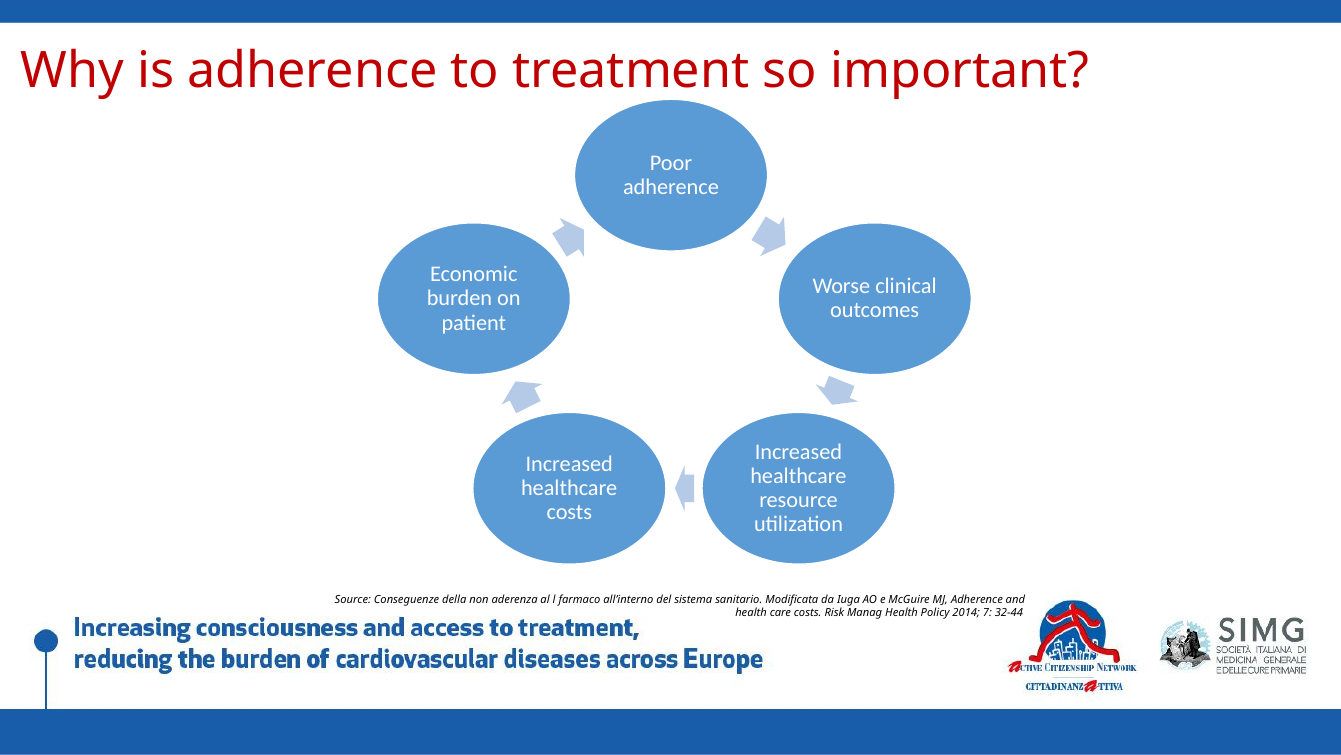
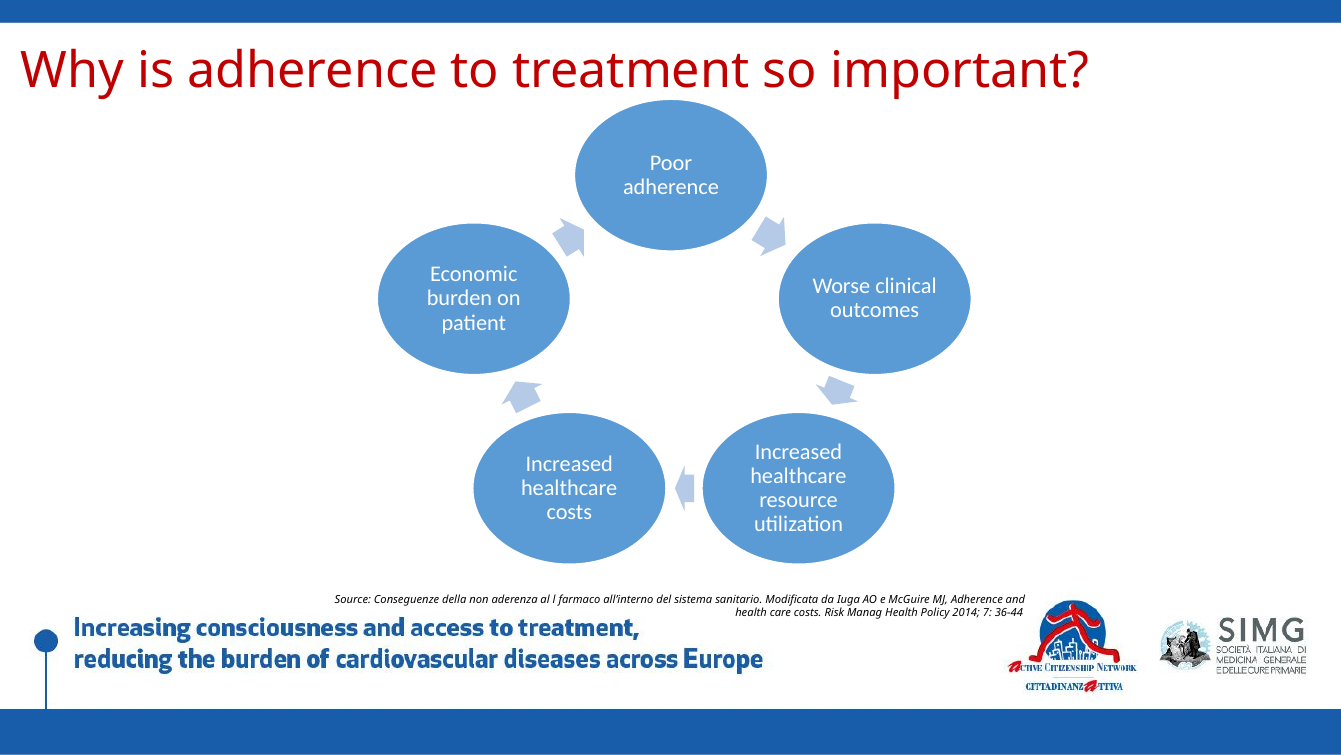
32-44: 32-44 -> 36-44
